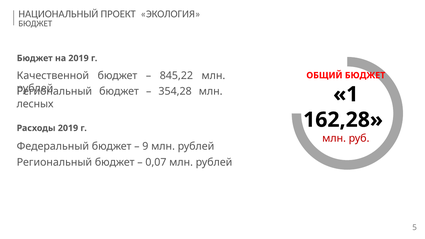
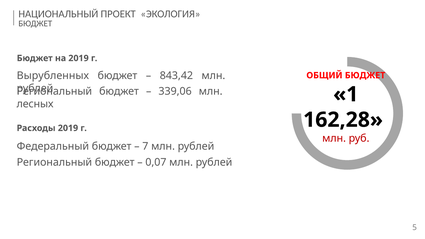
Качественной: Качественной -> Вырубленных
845,22: 845,22 -> 843,42
354,28: 354,28 -> 339,06
9: 9 -> 7
